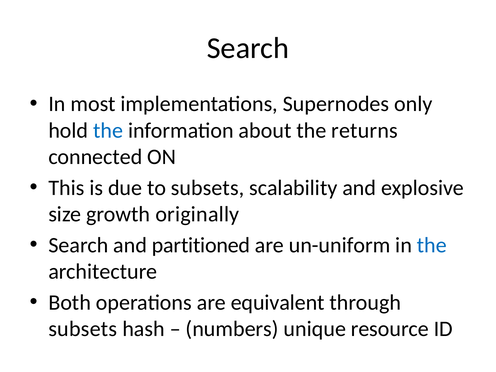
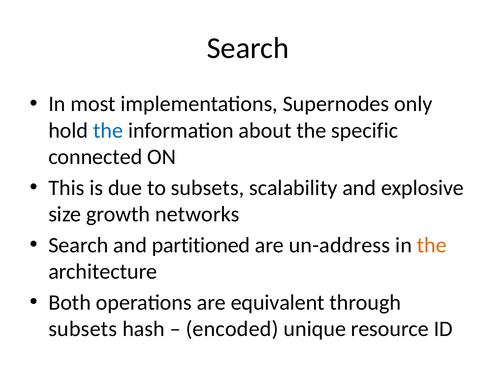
returns: returns -> specific
originally: originally -> networks
un-uniform: un-uniform -> un-address
the at (432, 245) colour: blue -> orange
numbers: numbers -> encoded
